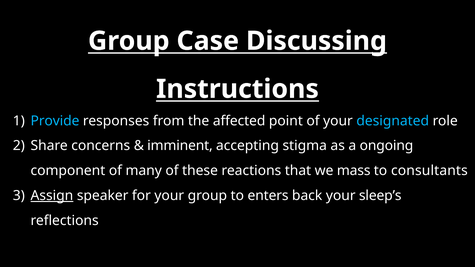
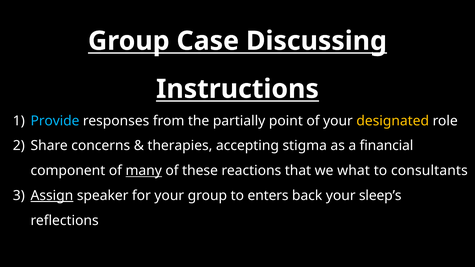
affected: affected -> partially
designated colour: light blue -> yellow
imminent: imminent -> therapies
ongoing: ongoing -> financial
many underline: none -> present
mass: mass -> what
